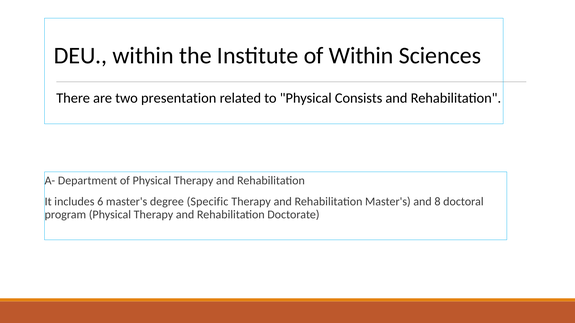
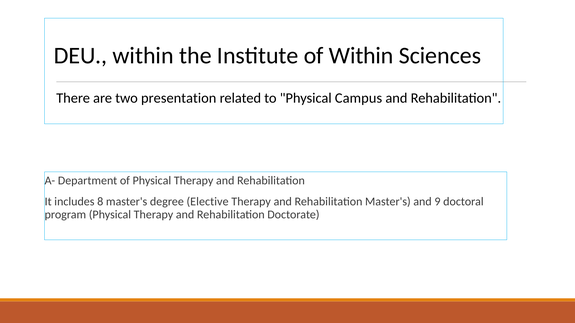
Consists: Consists -> Campus
6: 6 -> 8
Specific: Specific -> Elective
8: 8 -> 9
